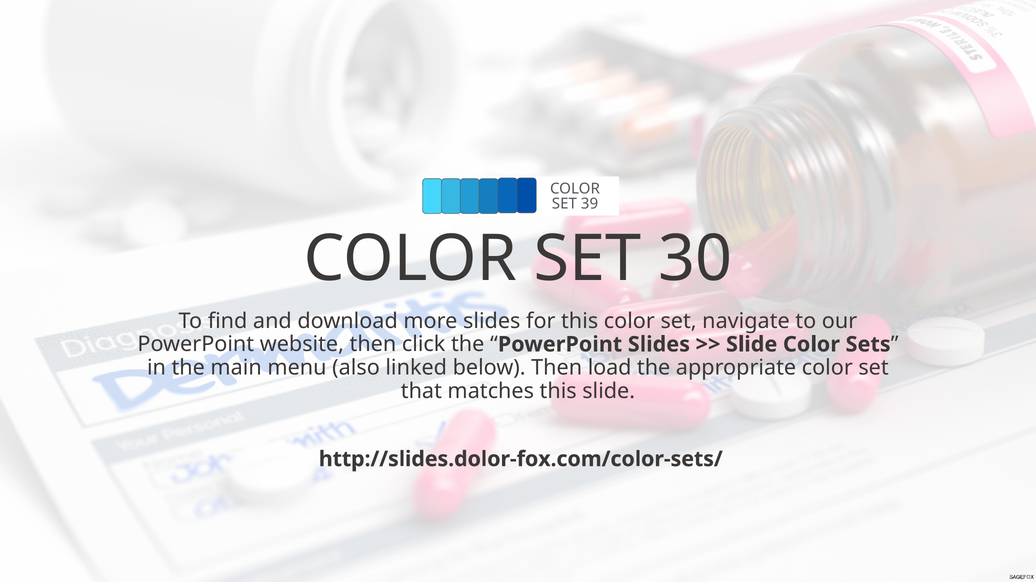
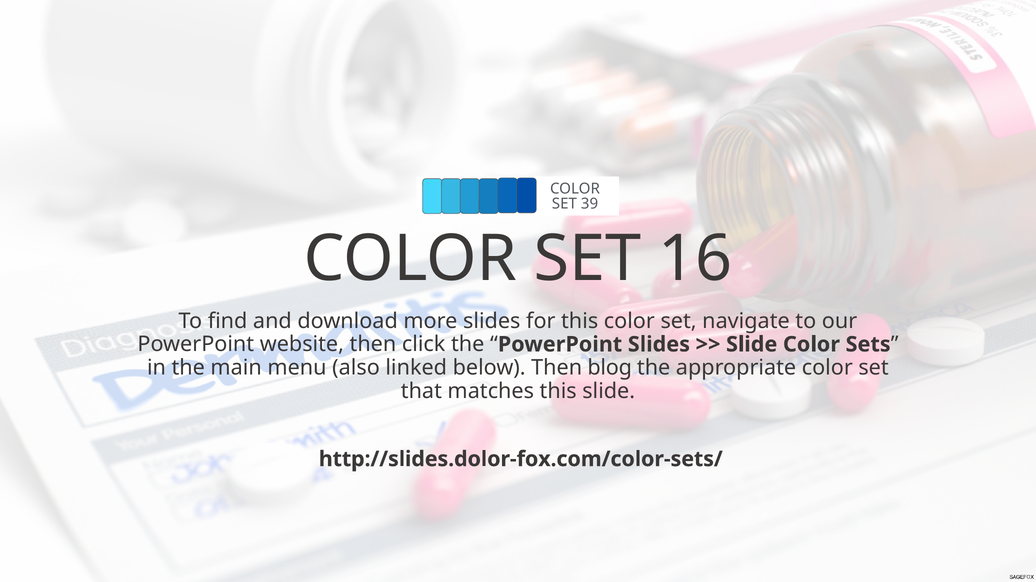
30: 30 -> 16
load: load -> blog
